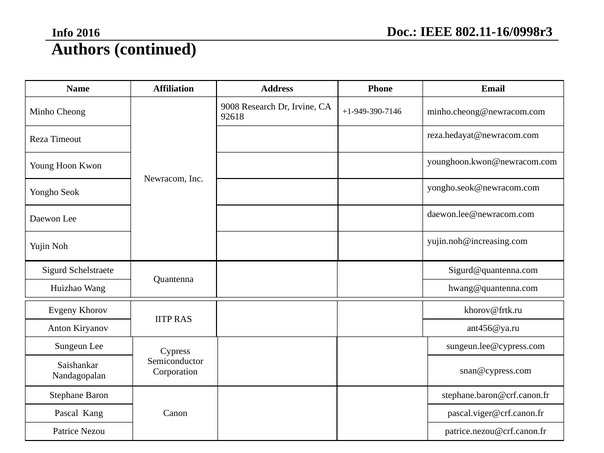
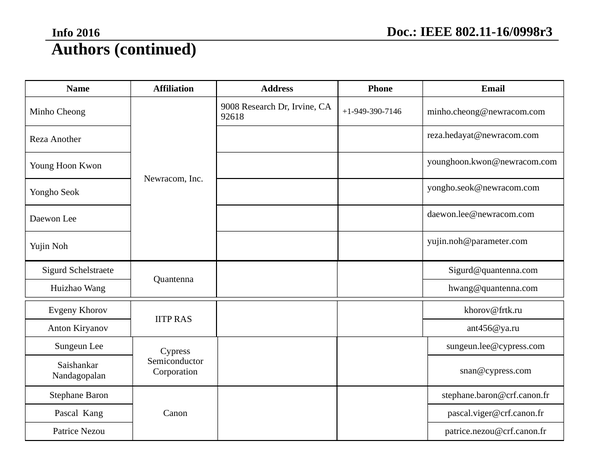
Timeout: Timeout -> Another
yujin.noh@increasing.com: yujin.noh@increasing.com -> yujin.noh@parameter.com
